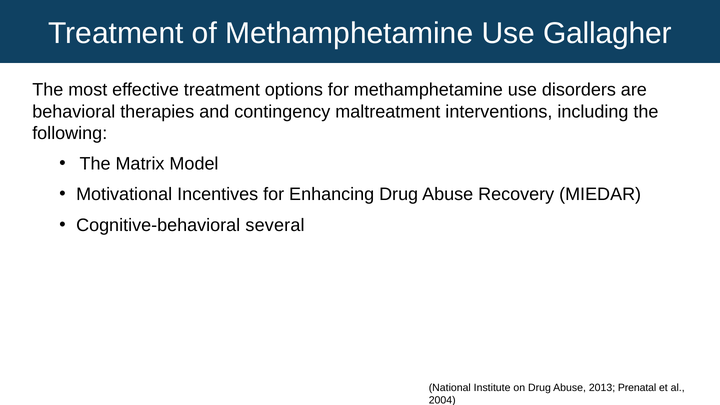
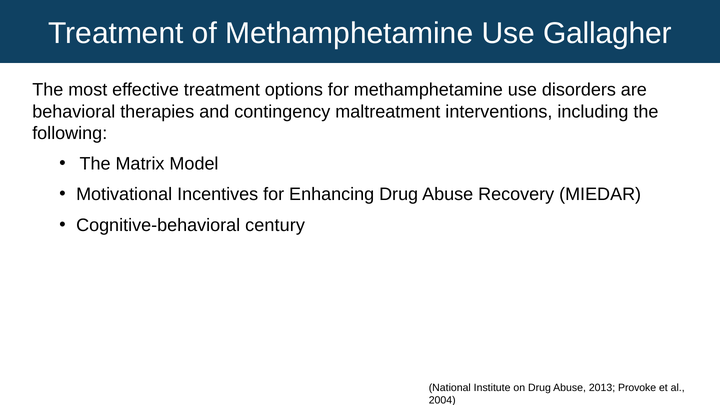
several: several -> century
Prenatal: Prenatal -> Provoke
